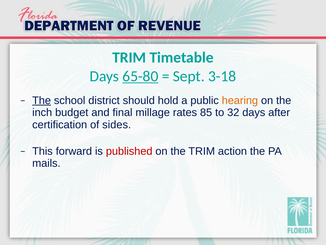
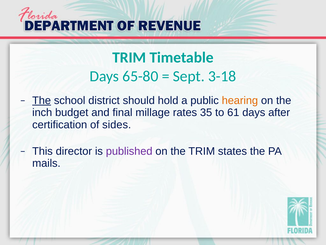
65-80 underline: present -> none
85: 85 -> 35
32: 32 -> 61
forward: forward -> director
published colour: red -> purple
action: action -> states
